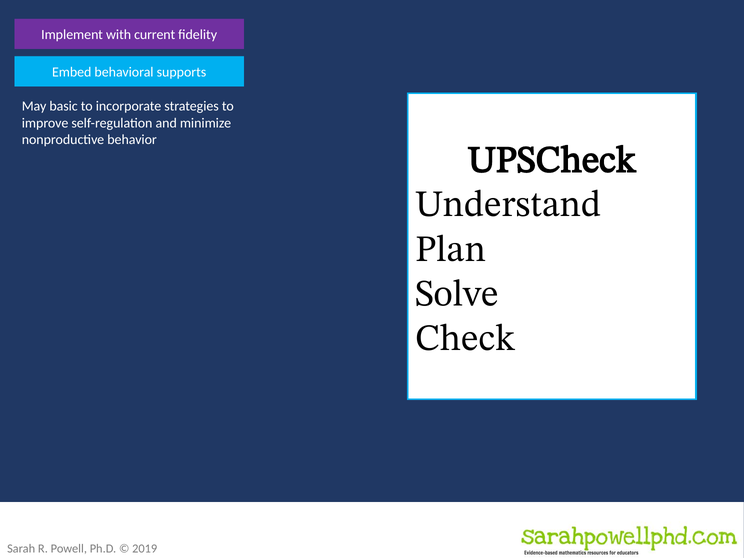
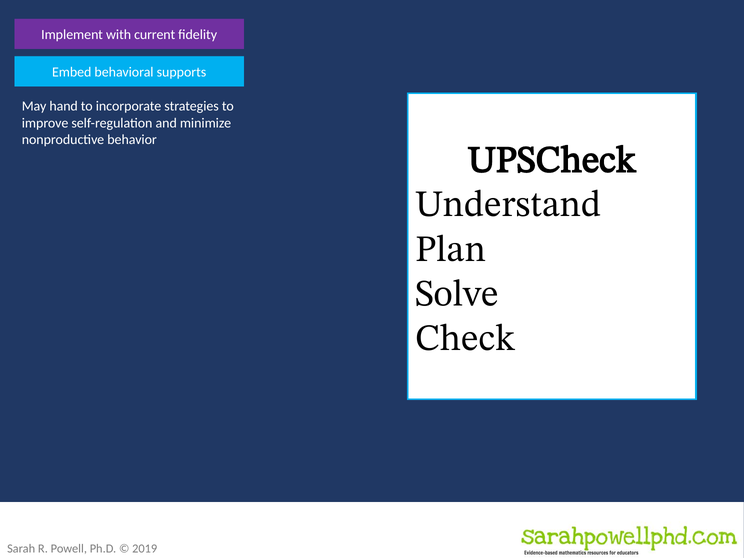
basic: basic -> hand
